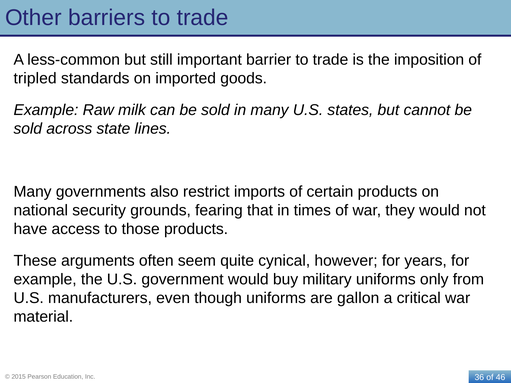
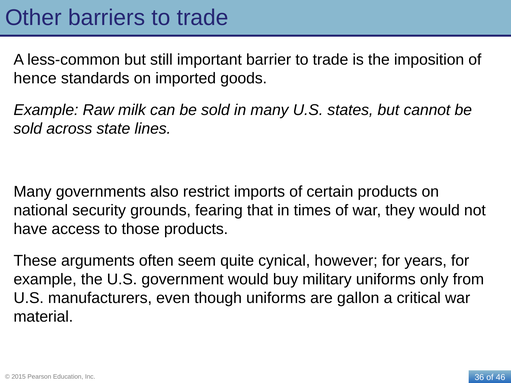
tripled: tripled -> hence
